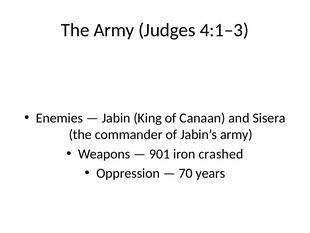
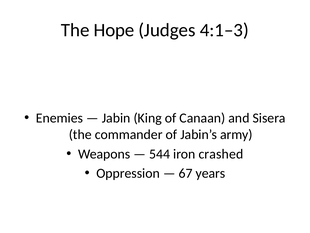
The Army: Army -> Hope
901: 901 -> 544
70: 70 -> 67
